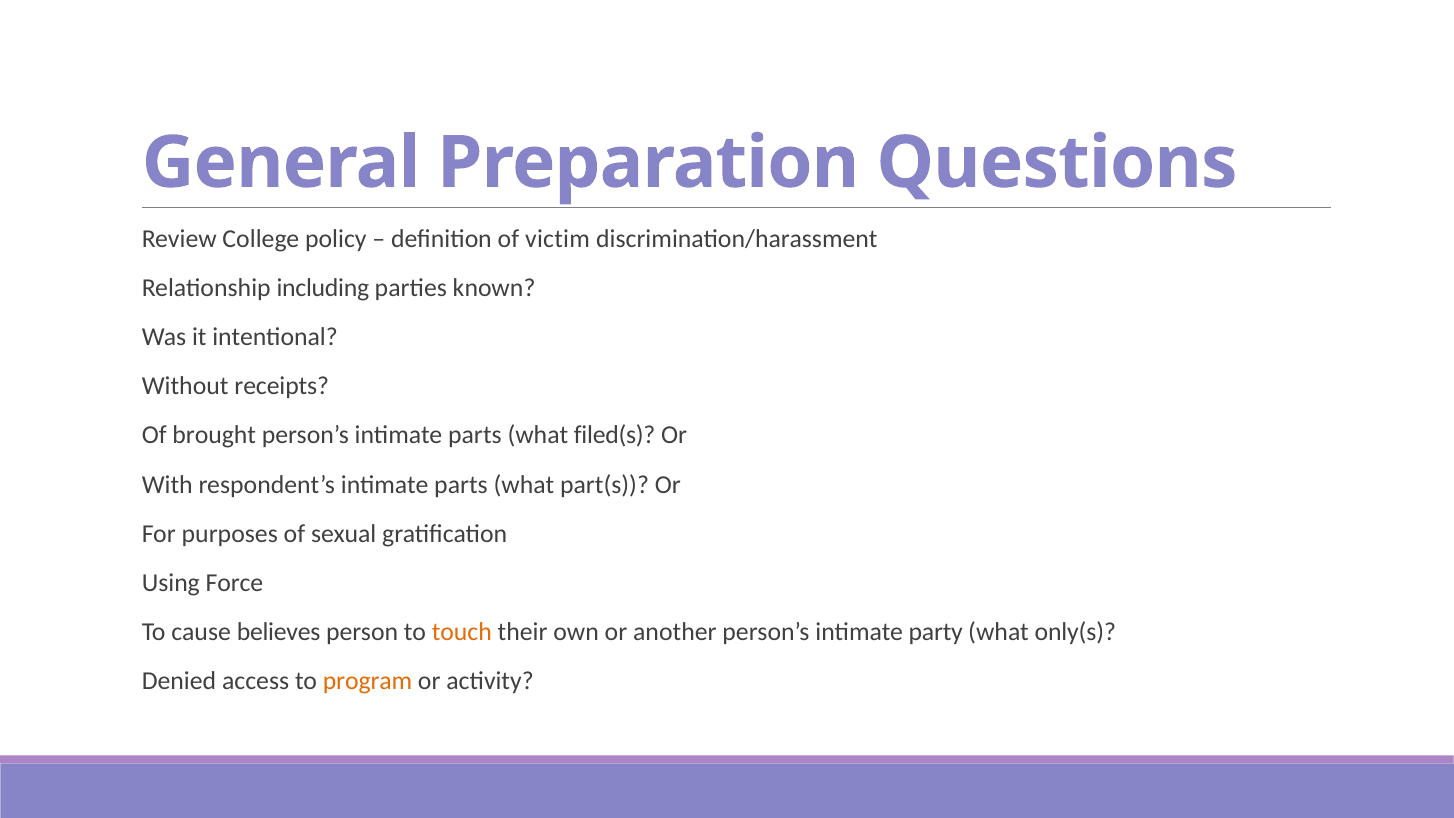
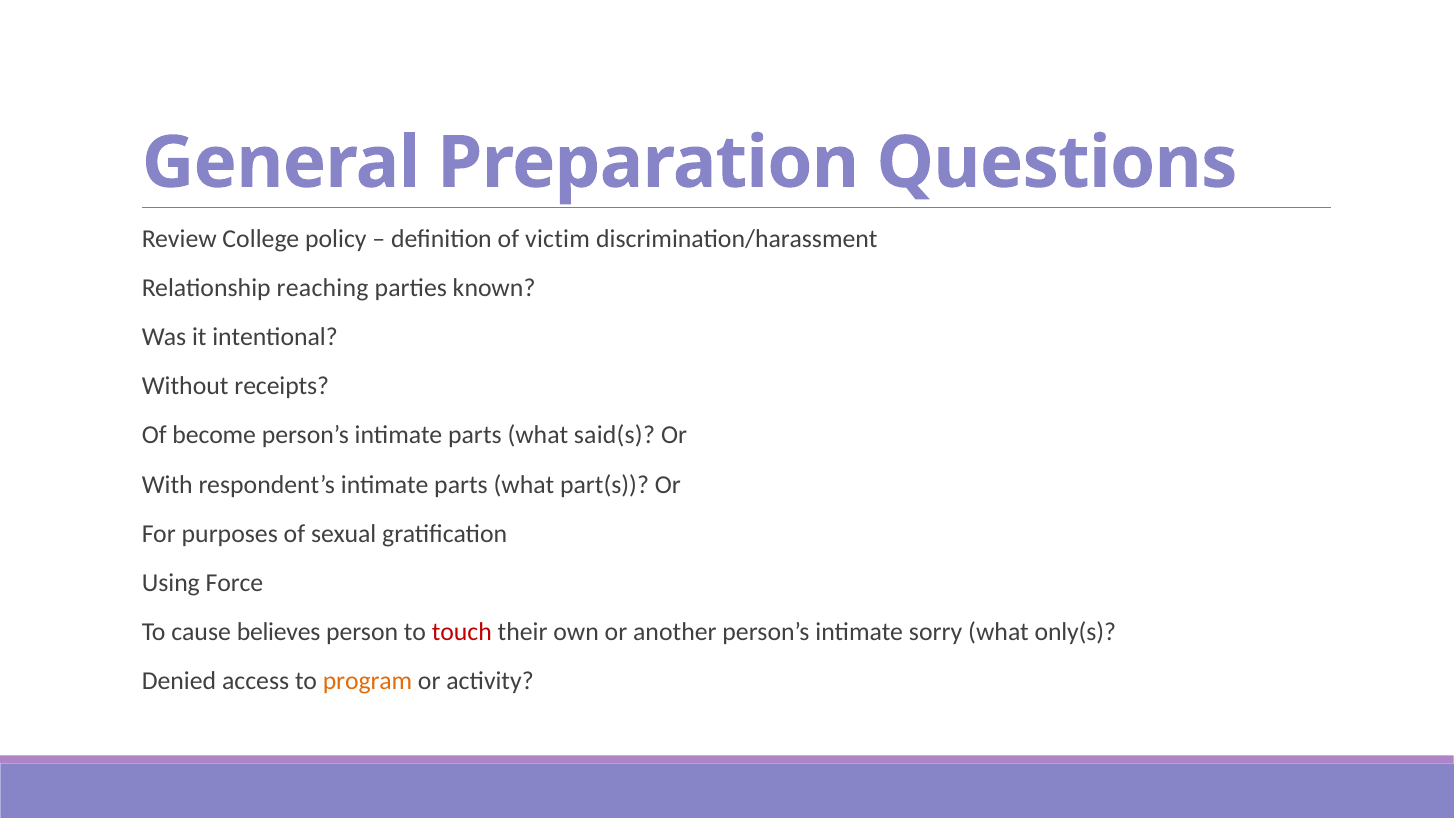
including: including -> reaching
brought: brought -> become
filed(s: filed(s -> said(s
touch colour: orange -> red
party: party -> sorry
